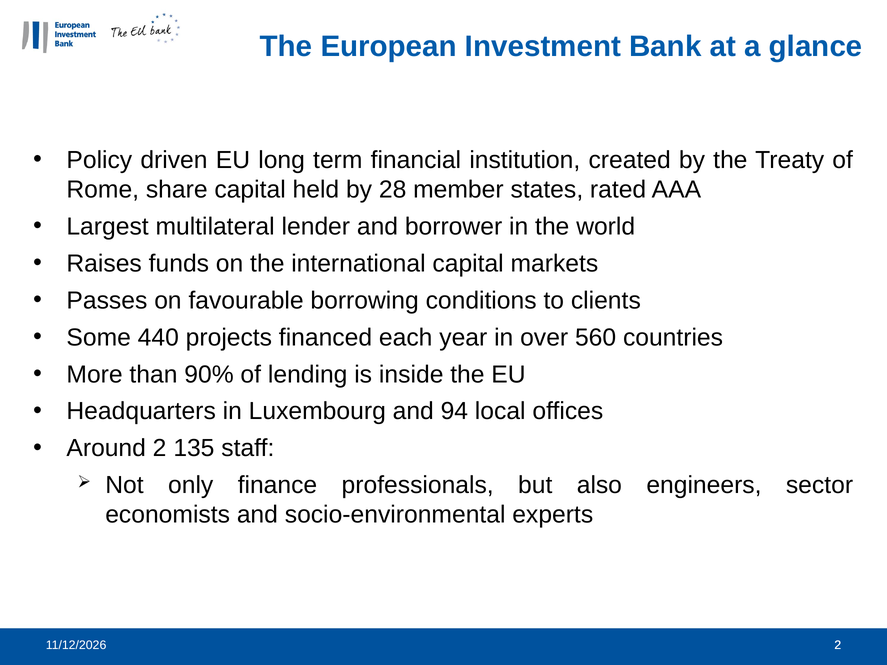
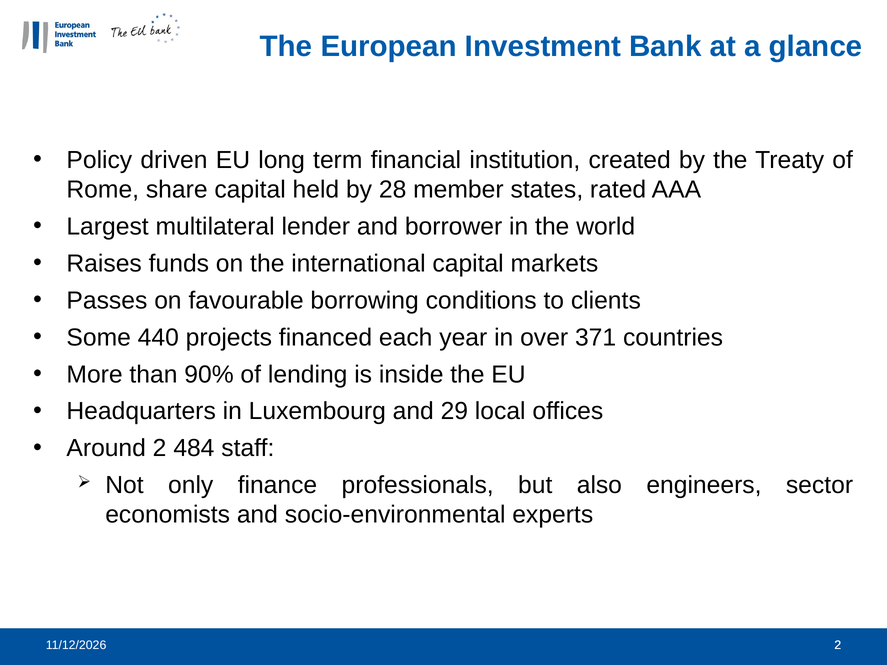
560: 560 -> 371
94: 94 -> 29
135: 135 -> 484
